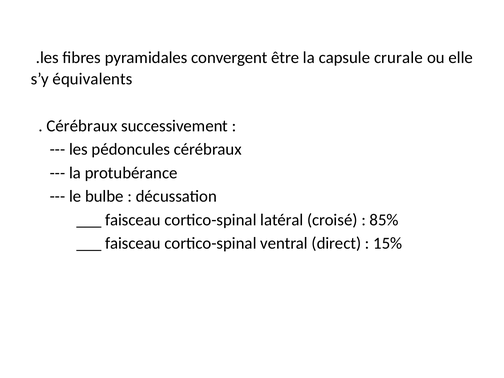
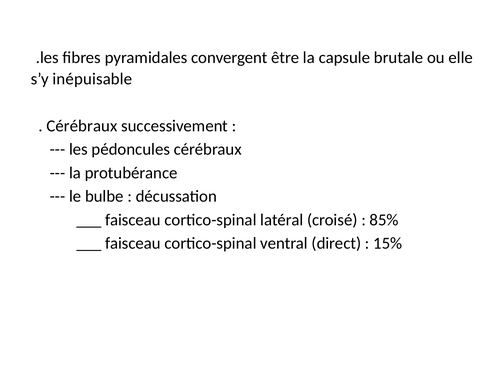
crurale: crurale -> brutale
équivalents: équivalents -> inépuisable
